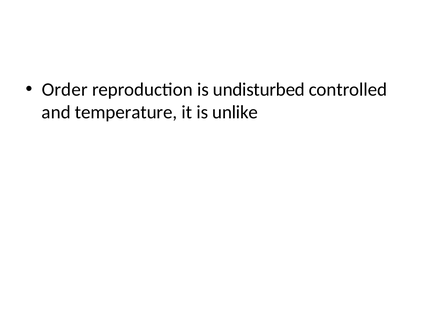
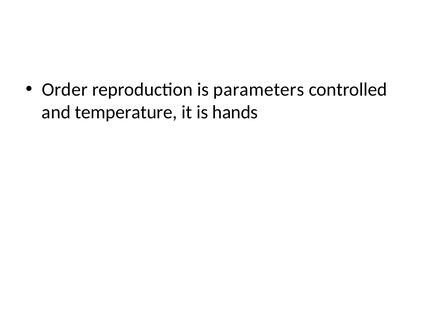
undisturbed: undisturbed -> parameters
unlike: unlike -> hands
